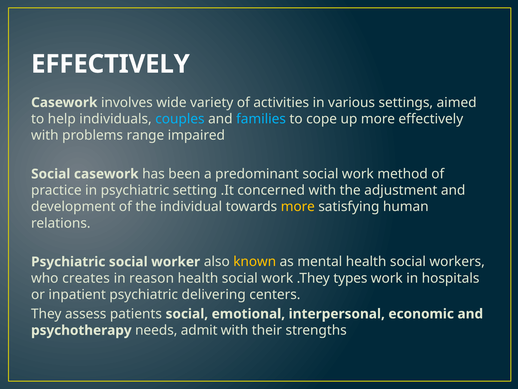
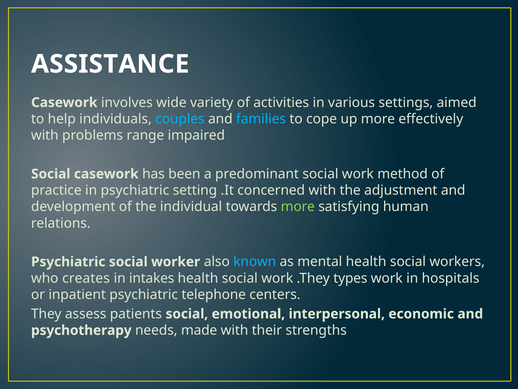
EFFECTIVELY at (110, 64): EFFECTIVELY -> ASSISTANCE
more at (298, 207) colour: yellow -> light green
known colour: yellow -> light blue
reason: reason -> intakes
delivering: delivering -> telephone
admit: admit -> made
